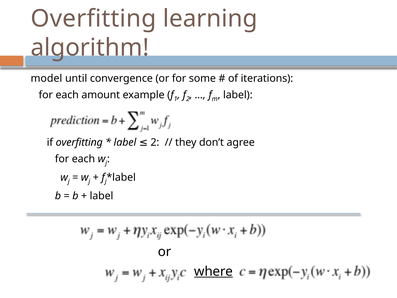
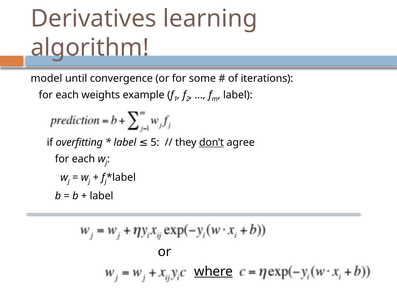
Overfitting at (93, 19): Overfitting -> Derivatives
amount: amount -> weights
label 2: 2 -> 5
don’t underline: none -> present
